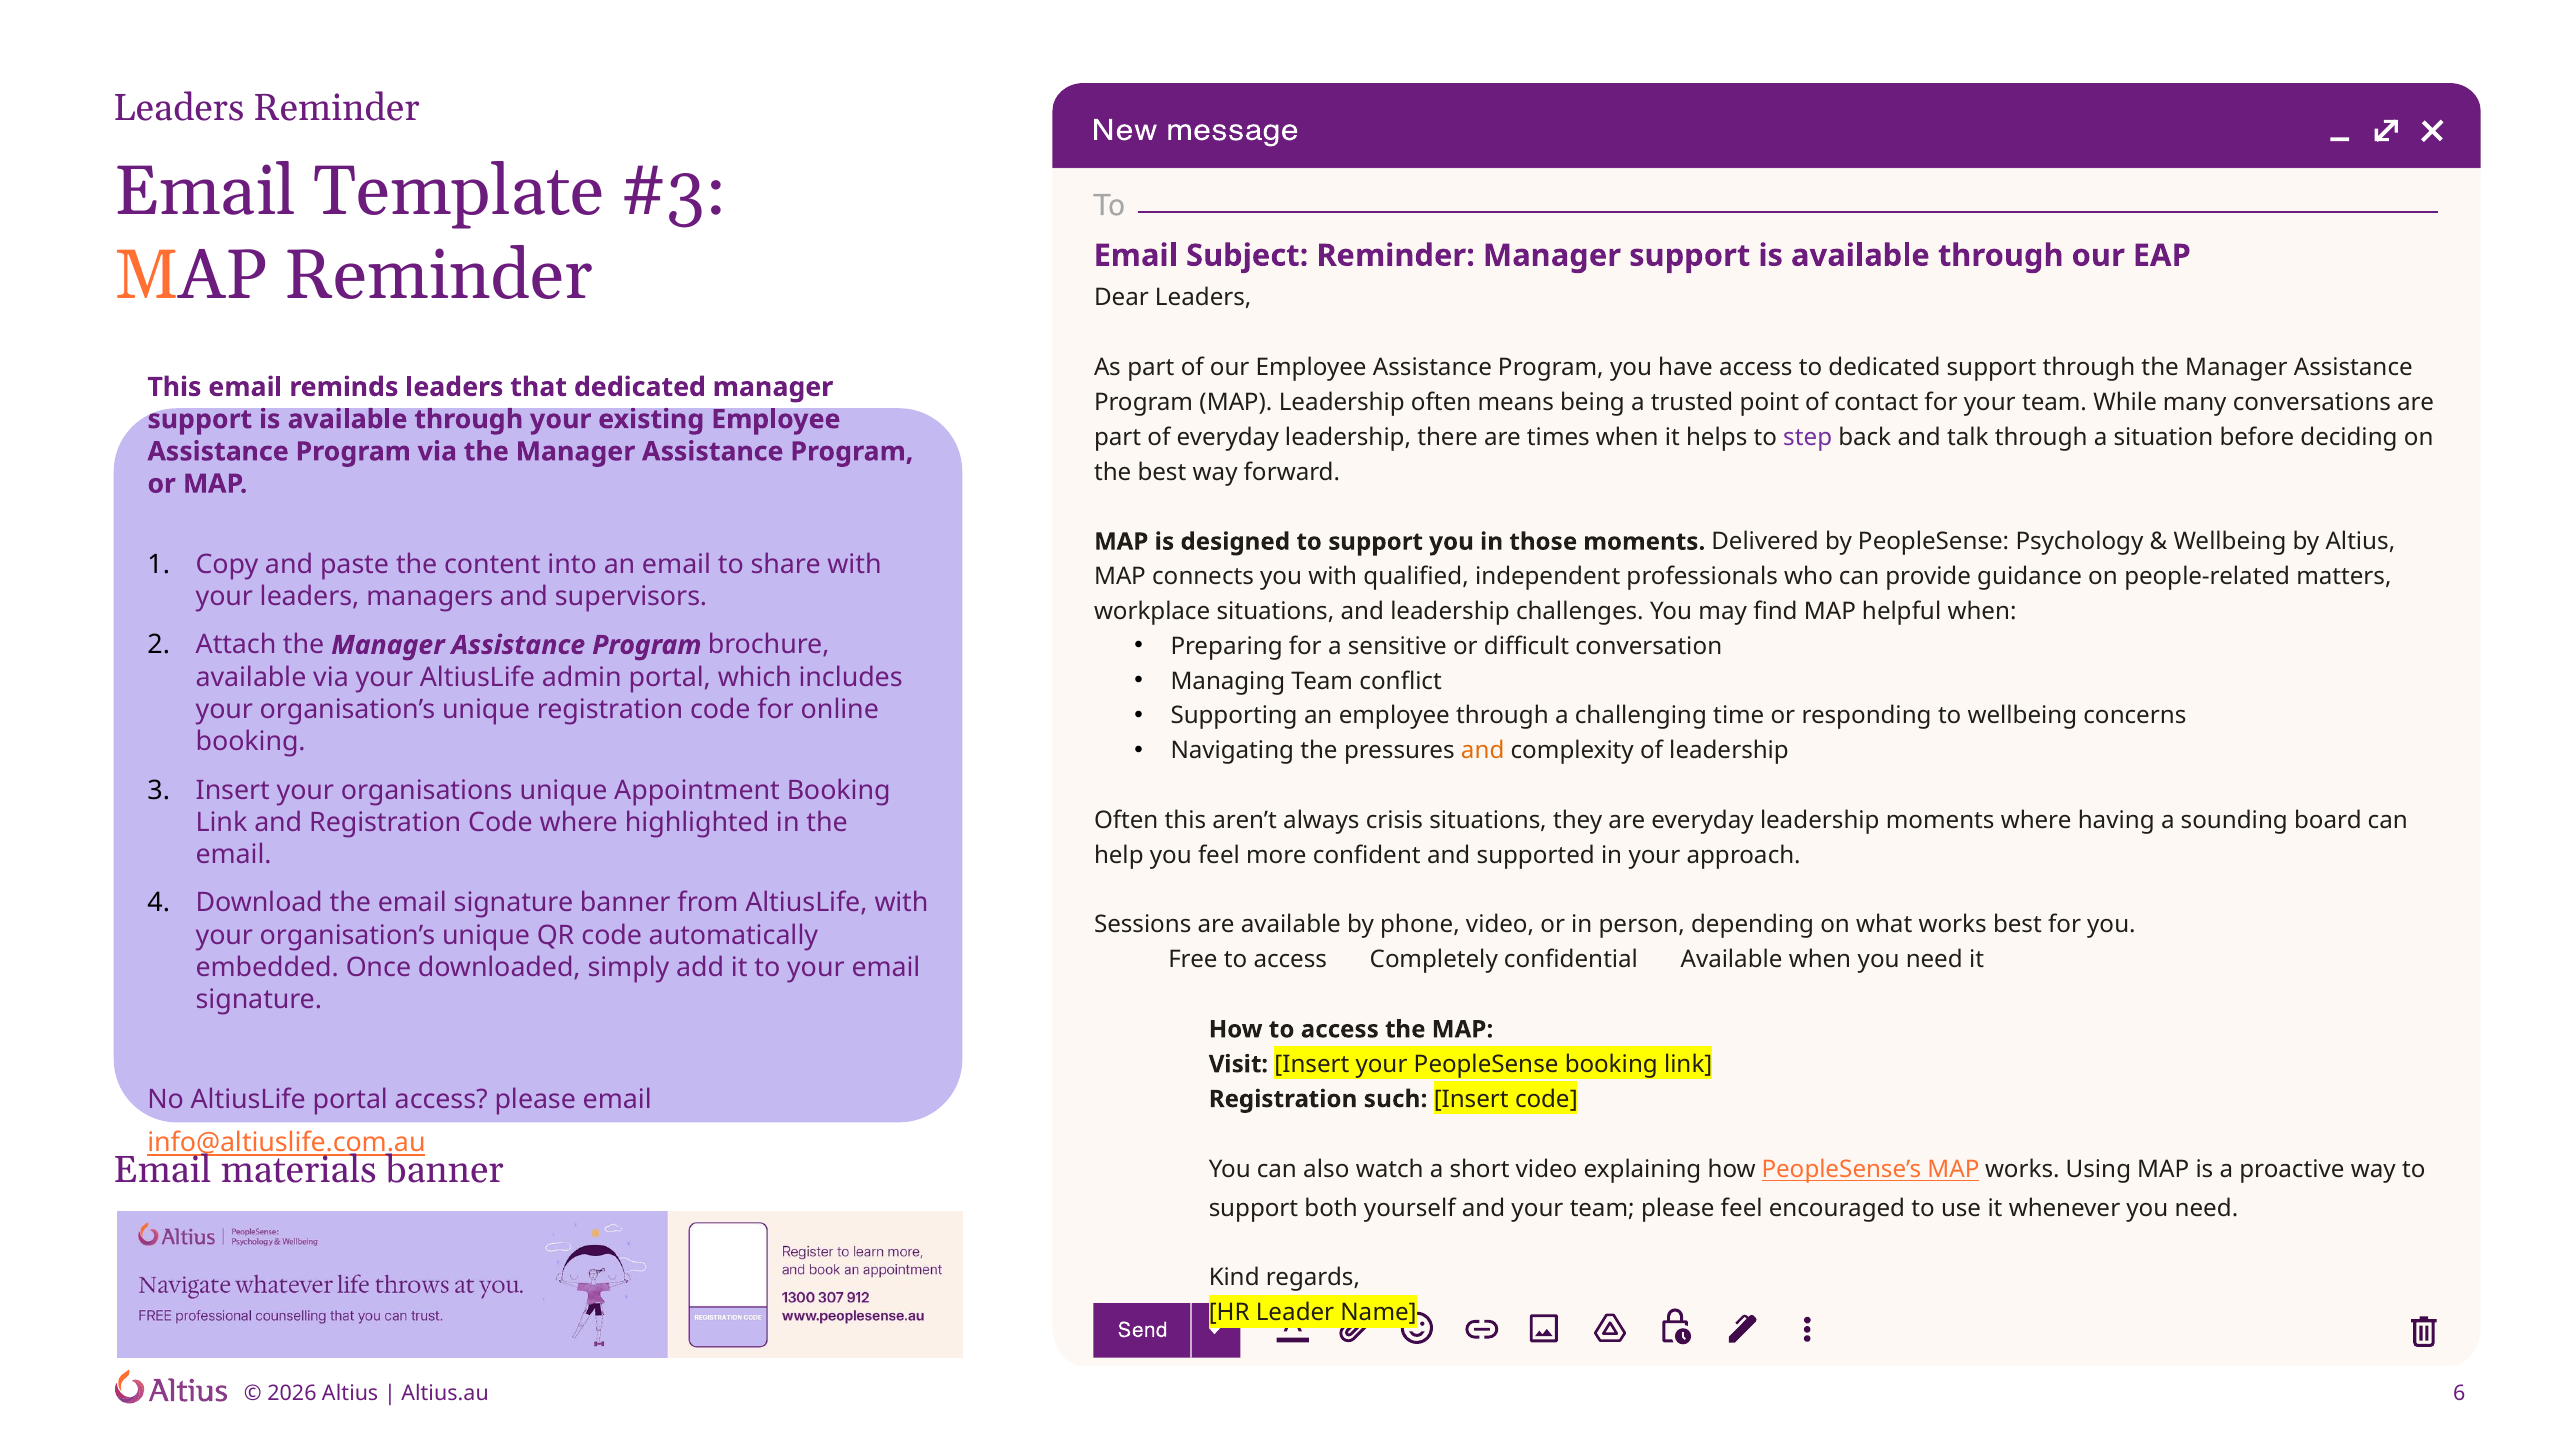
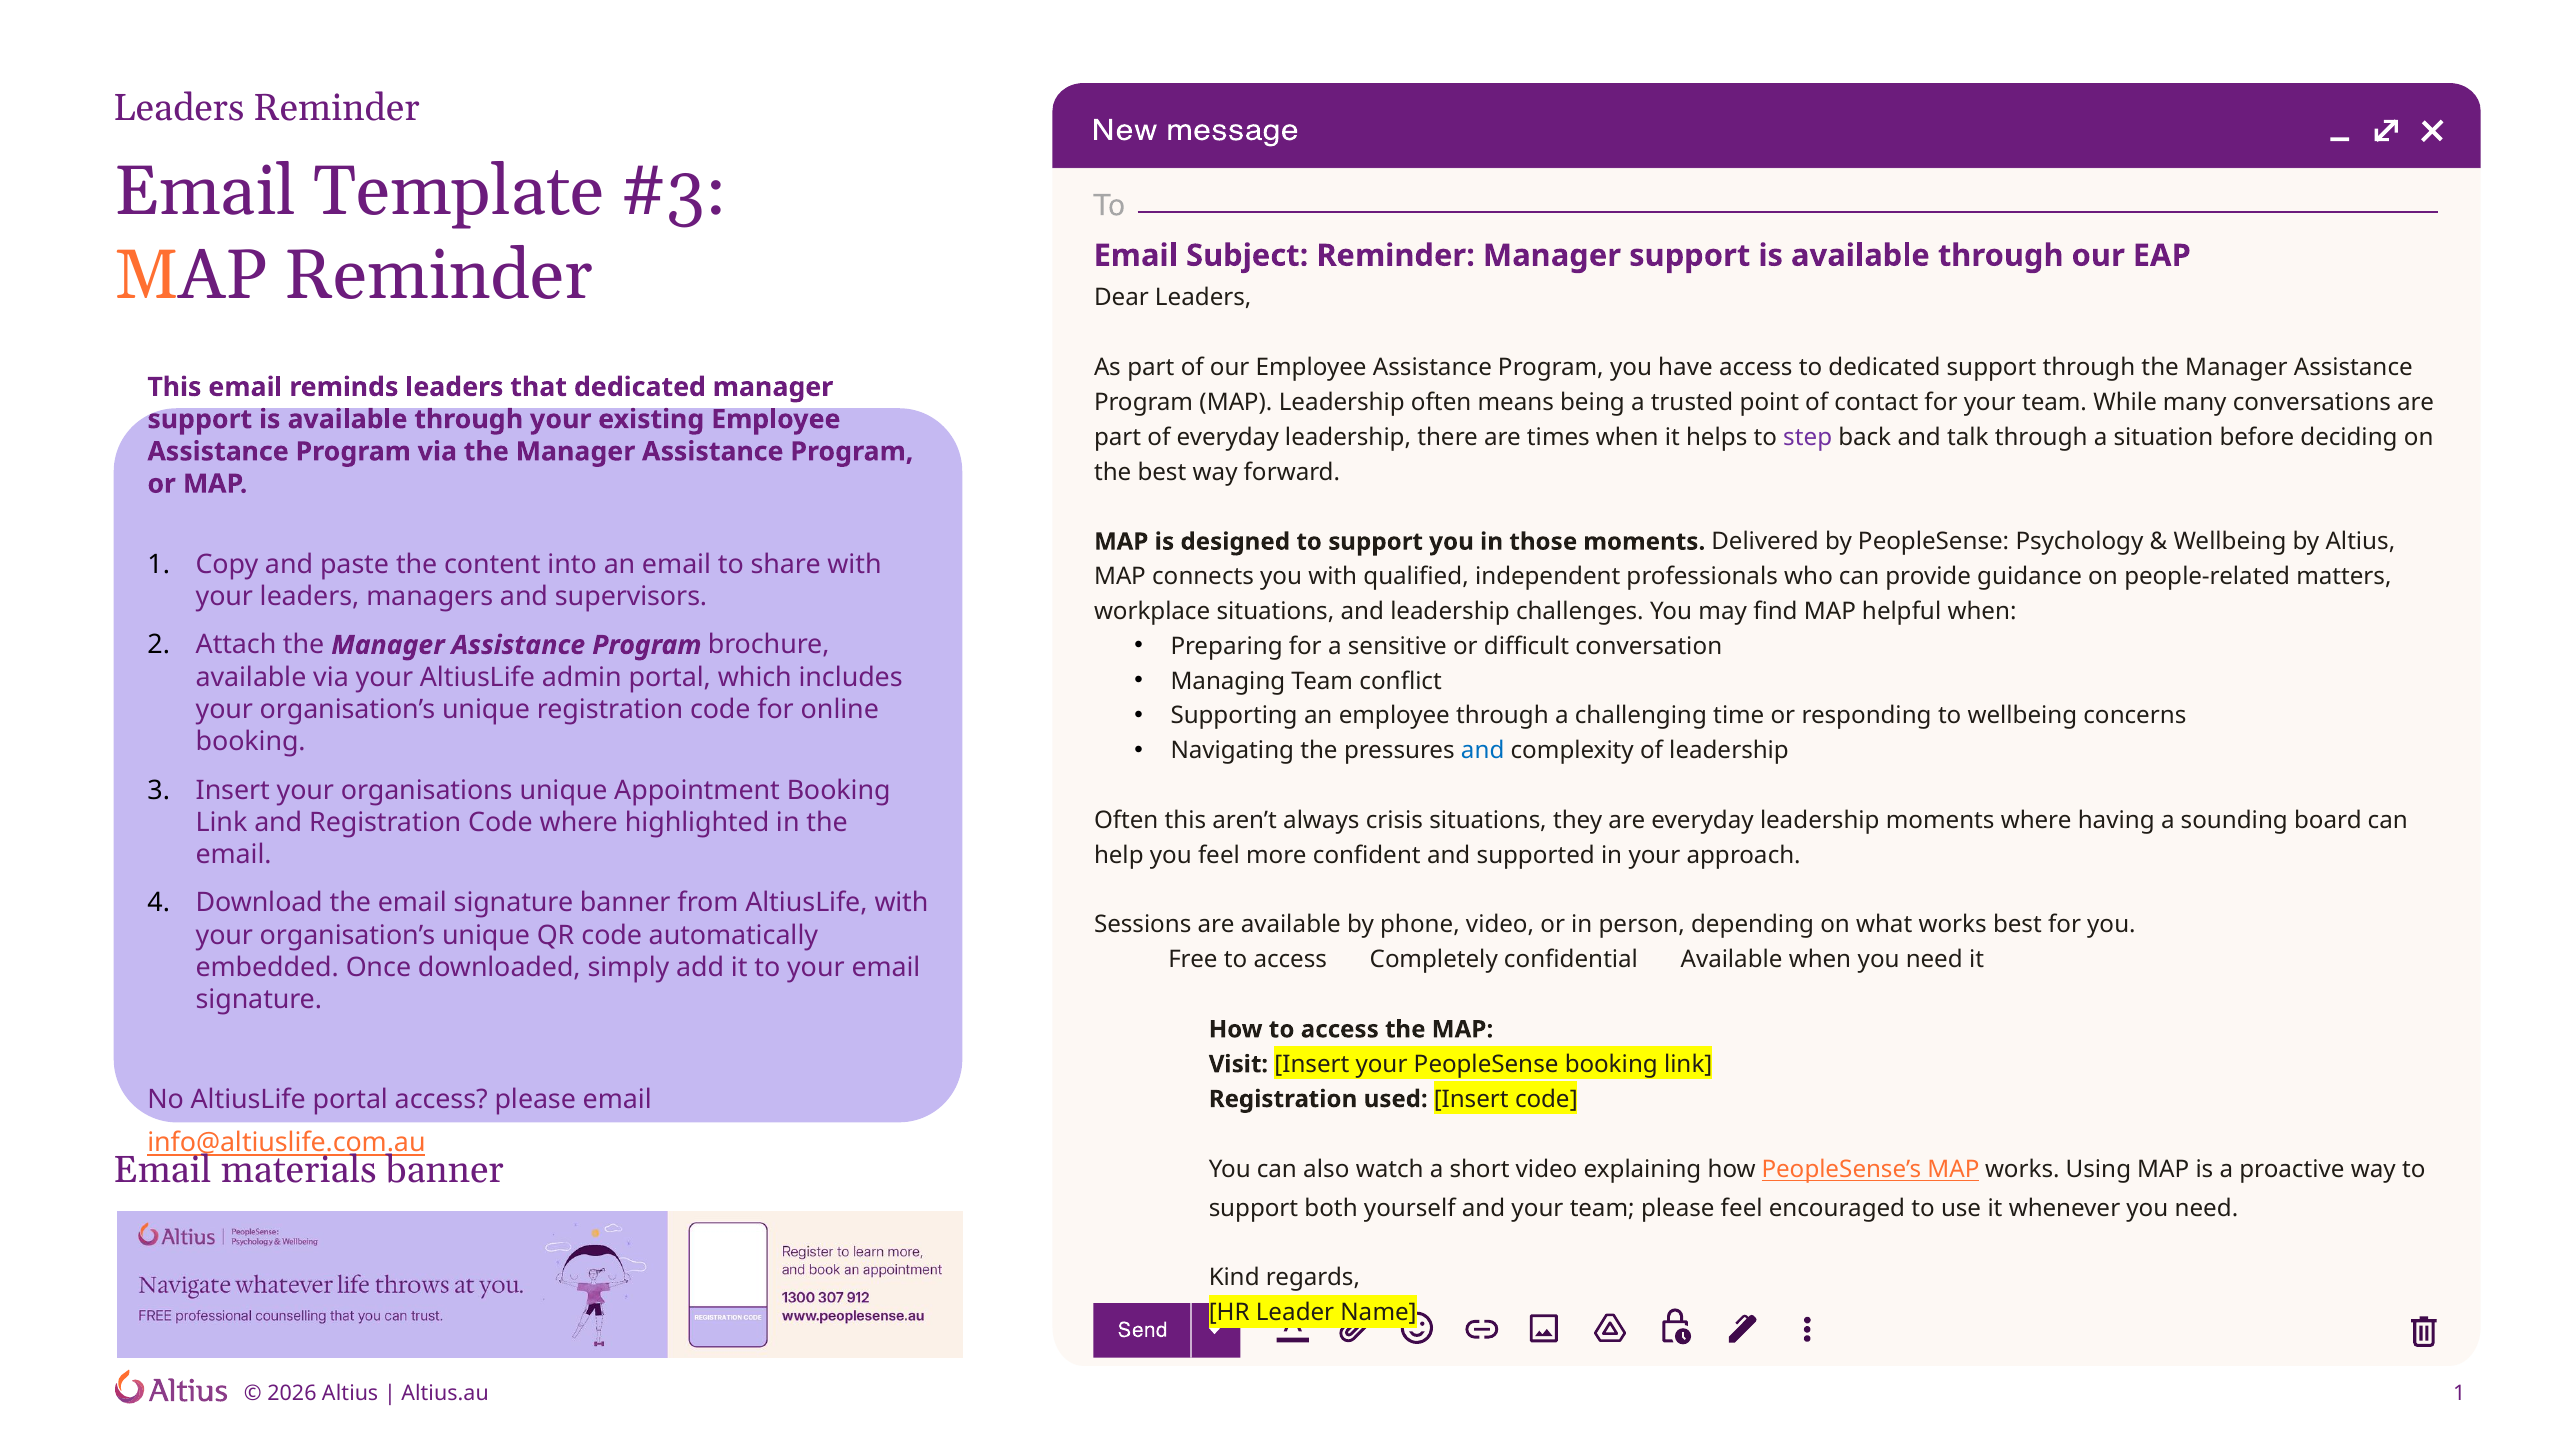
and at (1483, 751) colour: orange -> blue
such: such -> used
6 at (2459, 1393): 6 -> 1
